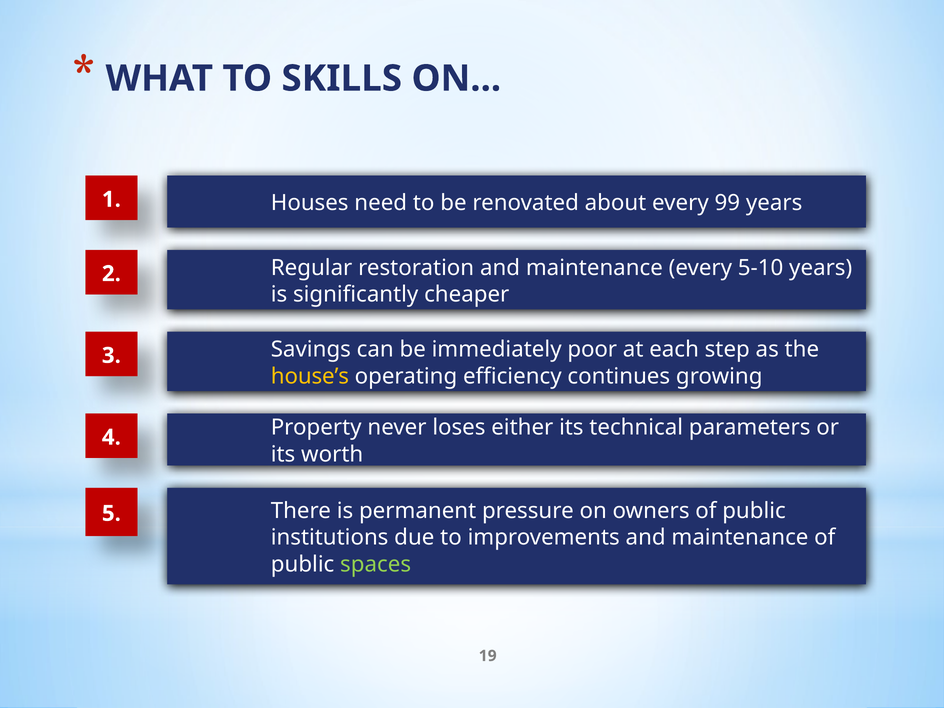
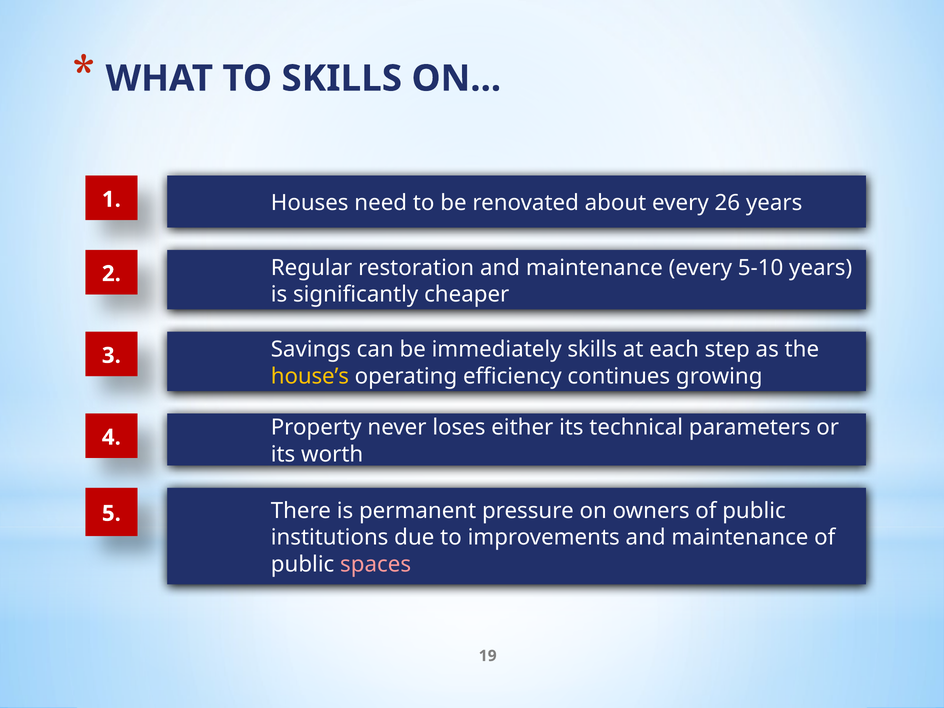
99: 99 -> 26
immediately poor: poor -> skills
spaces colour: light green -> pink
